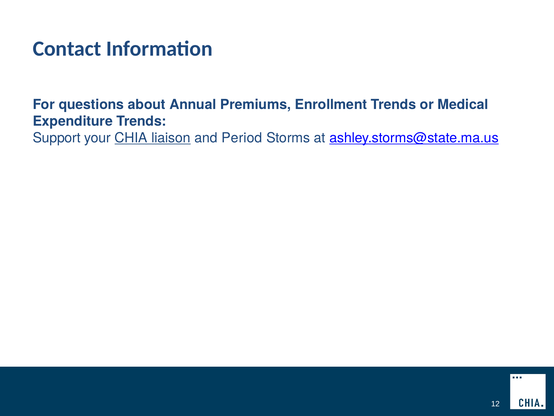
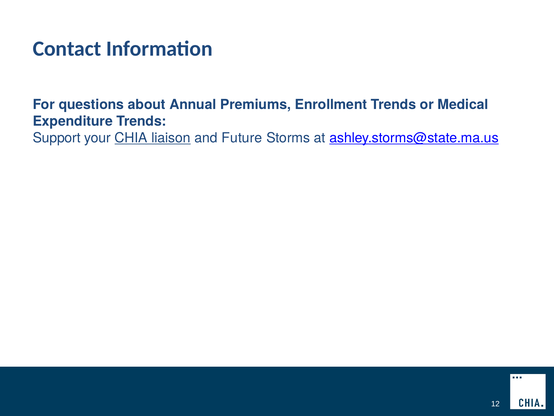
Period: Period -> Future
